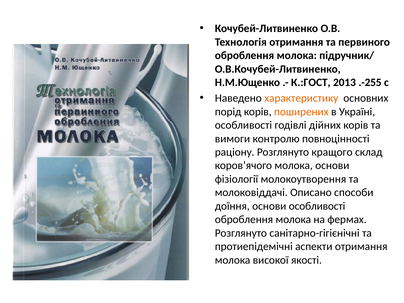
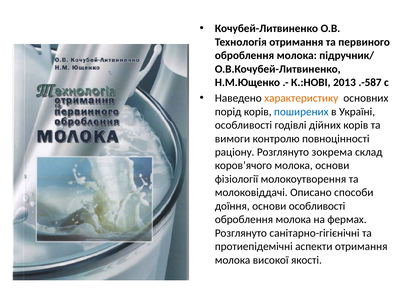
К.:ГОСТ: К.:ГОСТ -> К.:НОВІ
.-255: .-255 -> .-587
поширених colour: orange -> blue
кращого: кращого -> зокрема
